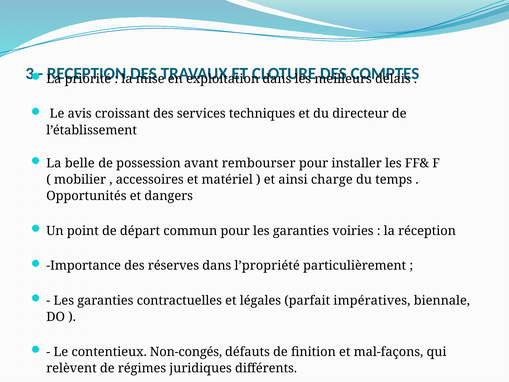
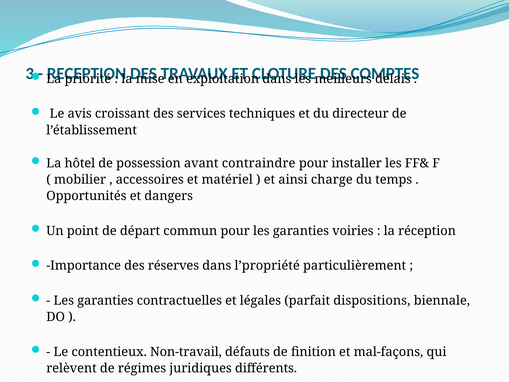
belle: belle -> hôtel
rembourser: rembourser -> contraindre
impératives: impératives -> dispositions
Non-congés: Non-congés -> Non-travail
